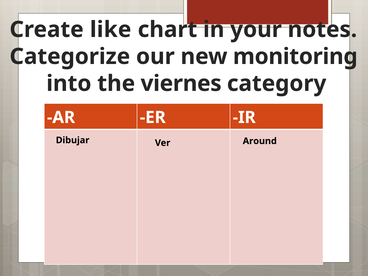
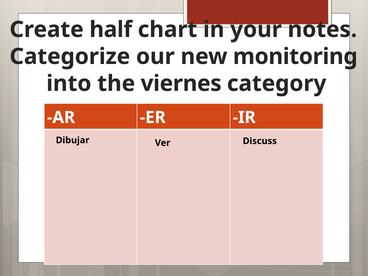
like: like -> half
Around: Around -> Discuss
